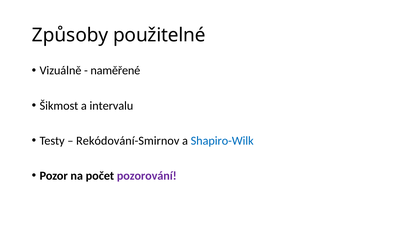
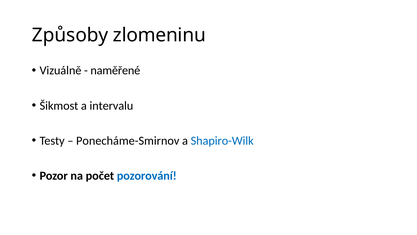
použitelné: použitelné -> zlomeninu
Rekódování-Smirnov: Rekódování-Smirnov -> Ponecháme-Smirnov
pozorování colour: purple -> blue
